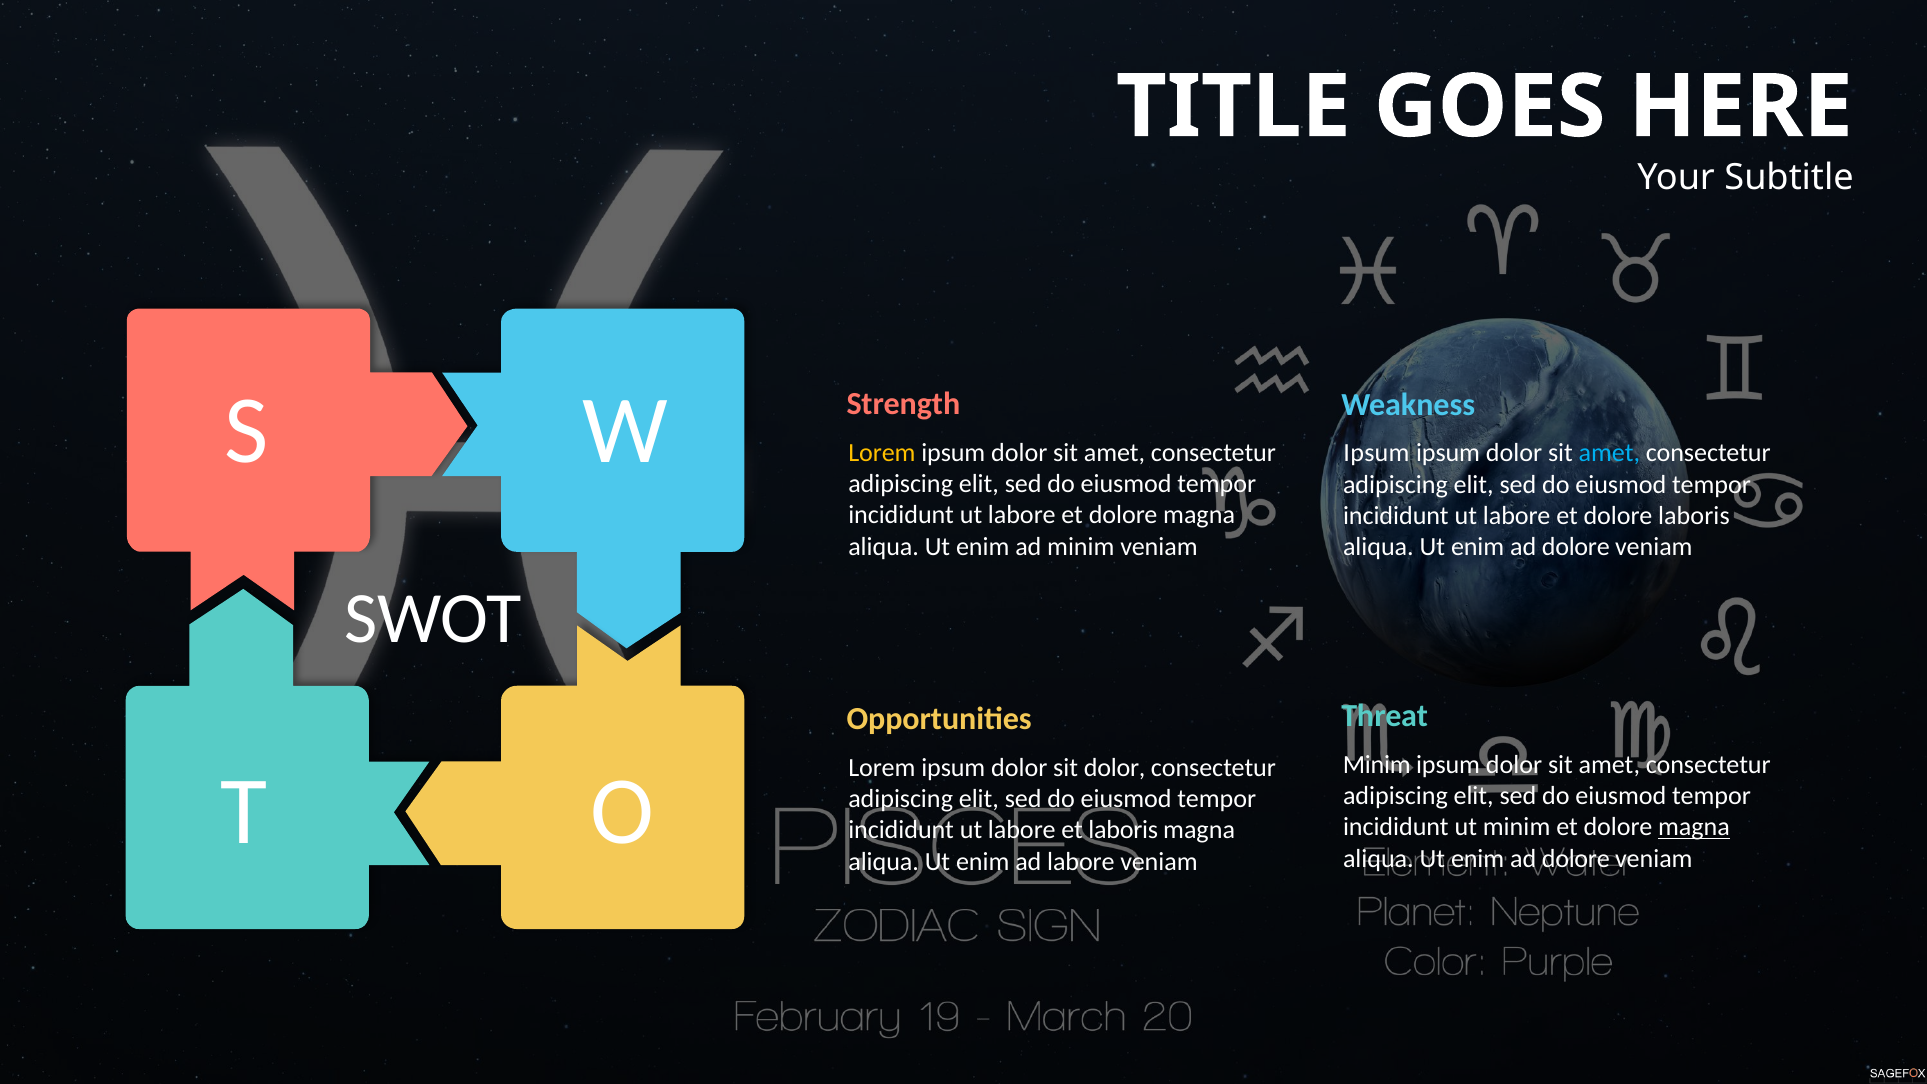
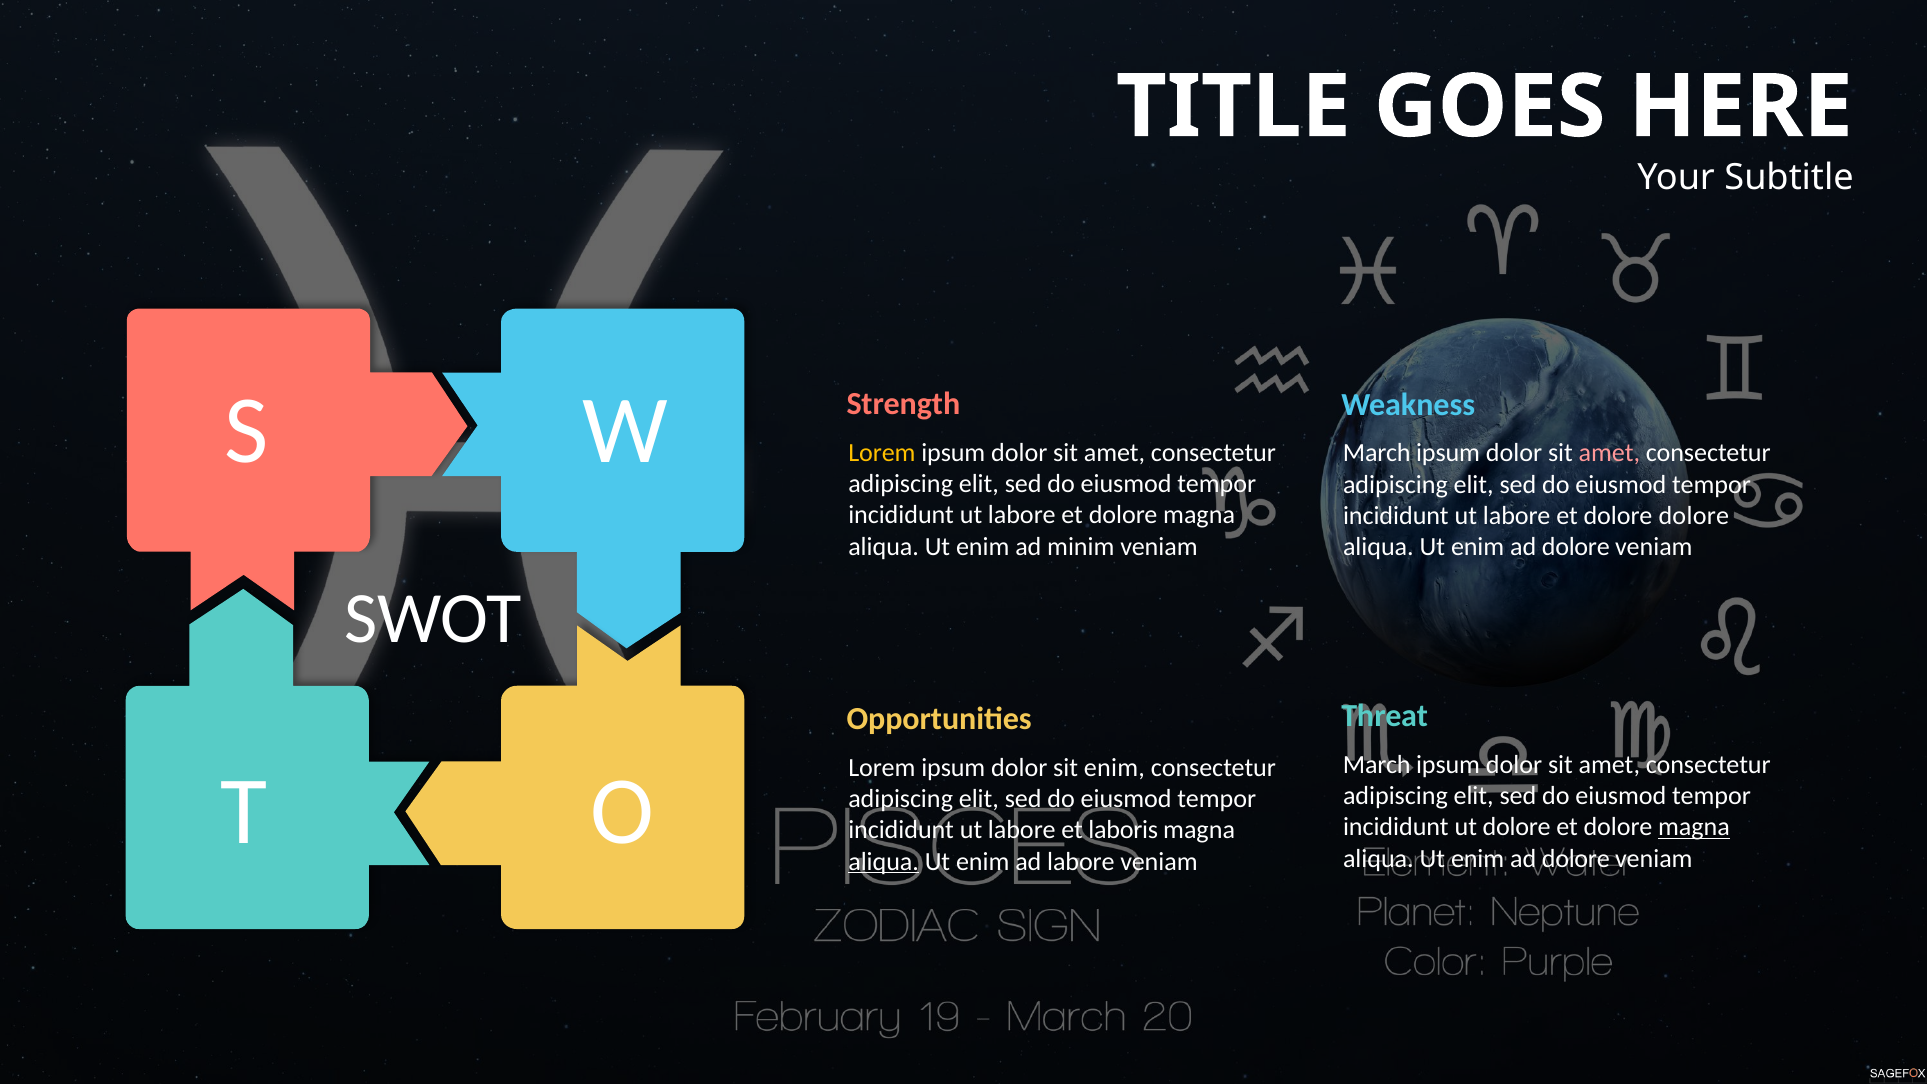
Ipsum at (1377, 453): Ipsum -> March
amet at (1609, 453) colour: light blue -> pink
dolore laboris: laboris -> dolore
Minim at (1377, 765): Minim -> March
sit dolor: dolor -> enim
ut minim: minim -> dolore
aliqua at (884, 861) underline: none -> present
